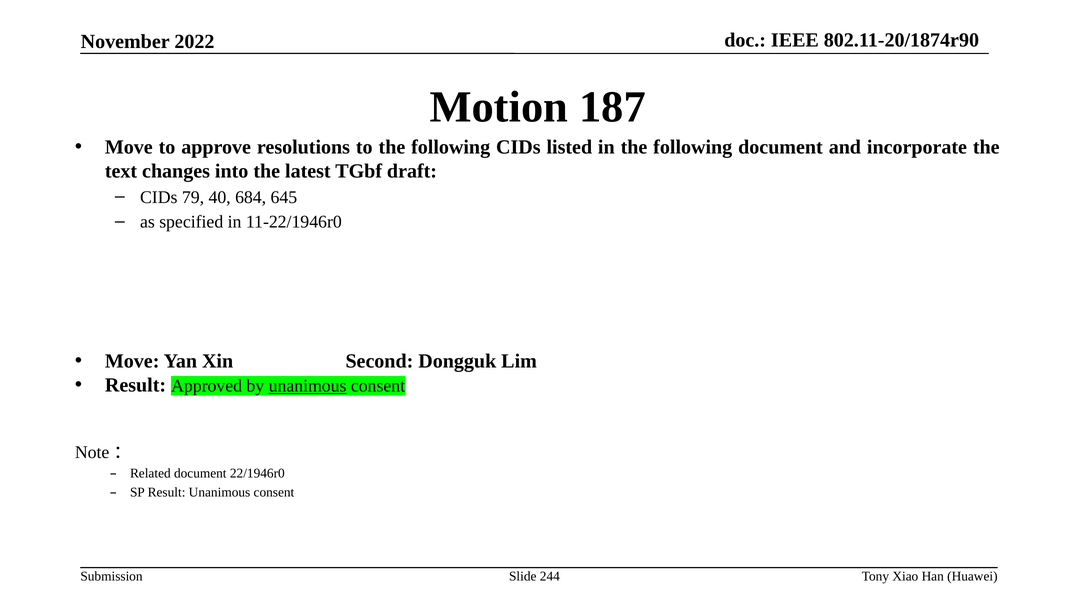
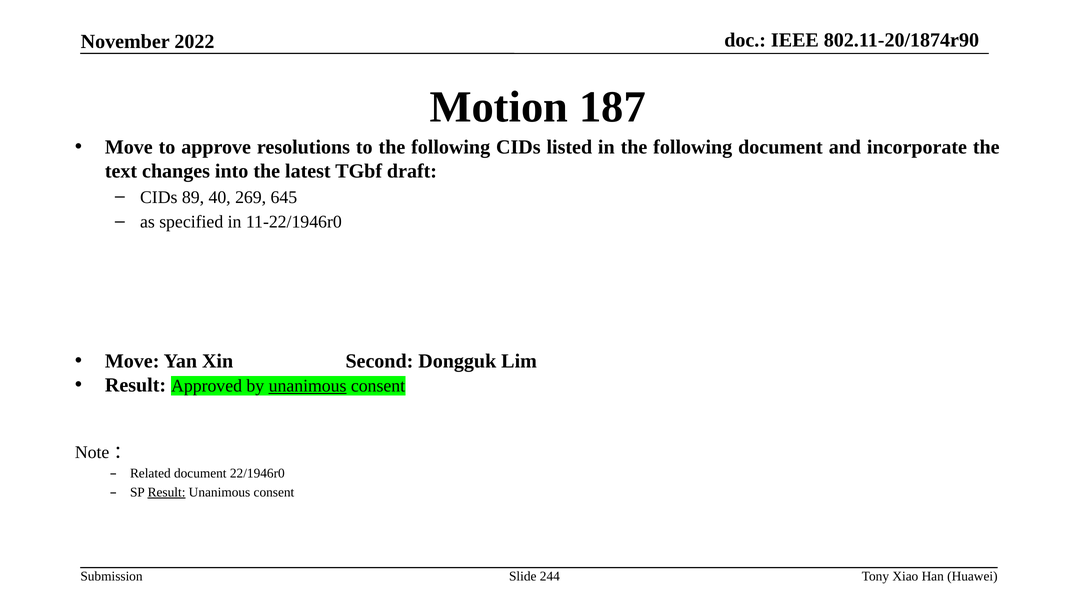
79: 79 -> 89
684: 684 -> 269
Result at (167, 493) underline: none -> present
